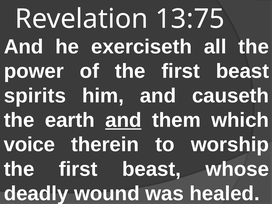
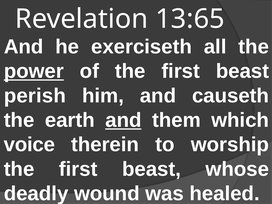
13:75: 13:75 -> 13:65
power underline: none -> present
spirits: spirits -> perish
